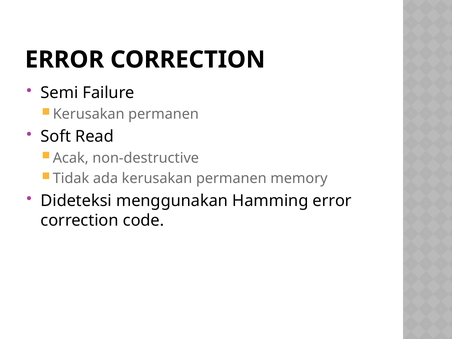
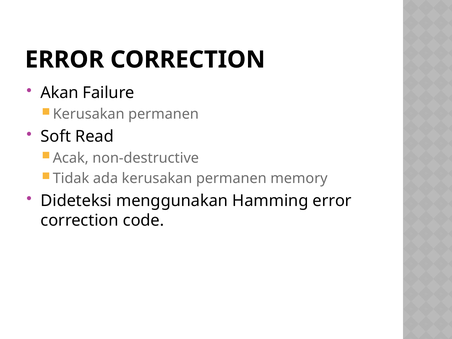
Semi: Semi -> Akan
